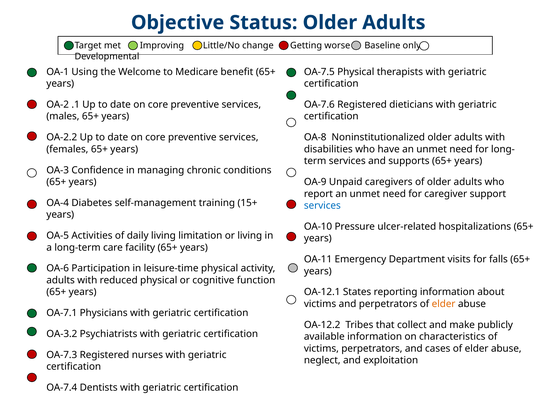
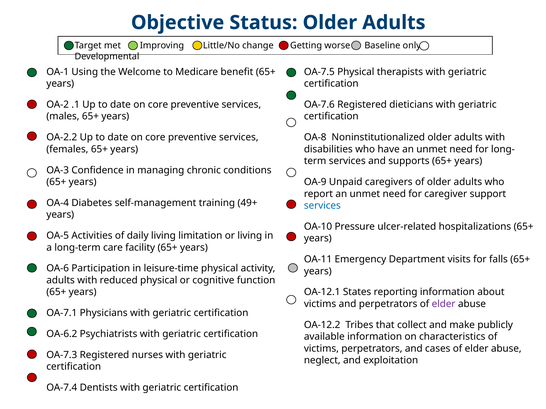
15+: 15+ -> 49+
elder at (444, 304) colour: orange -> purple
OA-3.2: OA-3.2 -> OA-6.2
